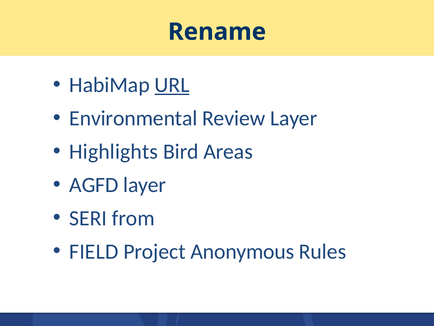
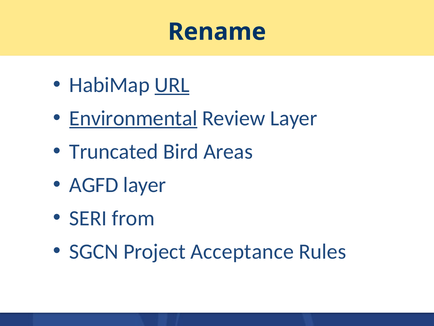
Environmental underline: none -> present
Highlights: Highlights -> Truncated
FIELD: FIELD -> SGCN
Anonymous: Anonymous -> Acceptance
